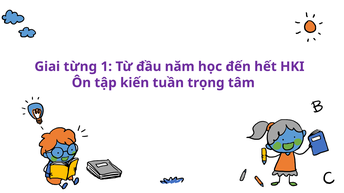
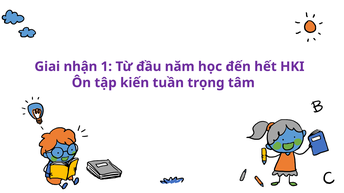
từng: từng -> nhận
